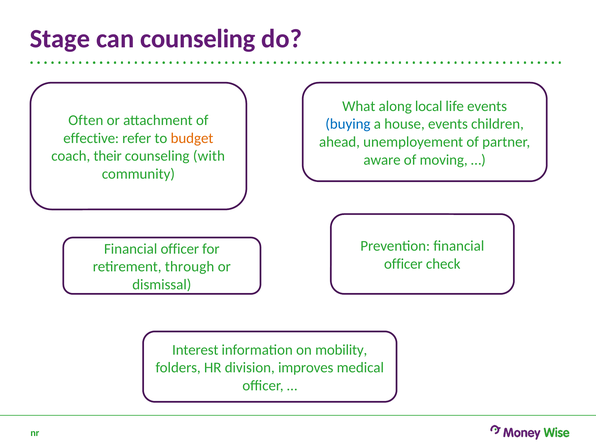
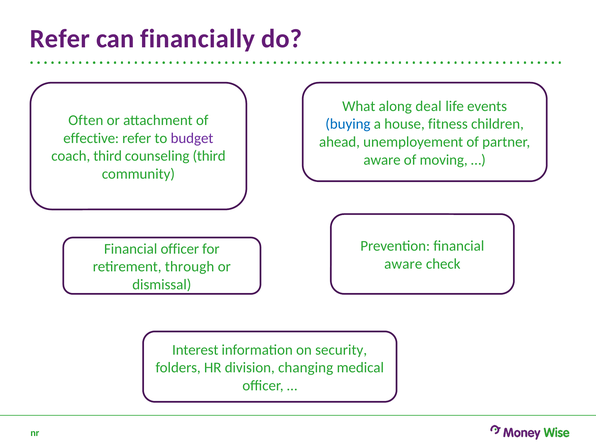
Stage at (60, 39): Stage -> Refer
can counseling: counseling -> financially
local: local -> deal
house events: events -> fitness
budget colour: orange -> purple
coach their: their -> third
counseling with: with -> third
officer at (403, 264): officer -> aware
mobility: mobility -> security
improves: improves -> changing
